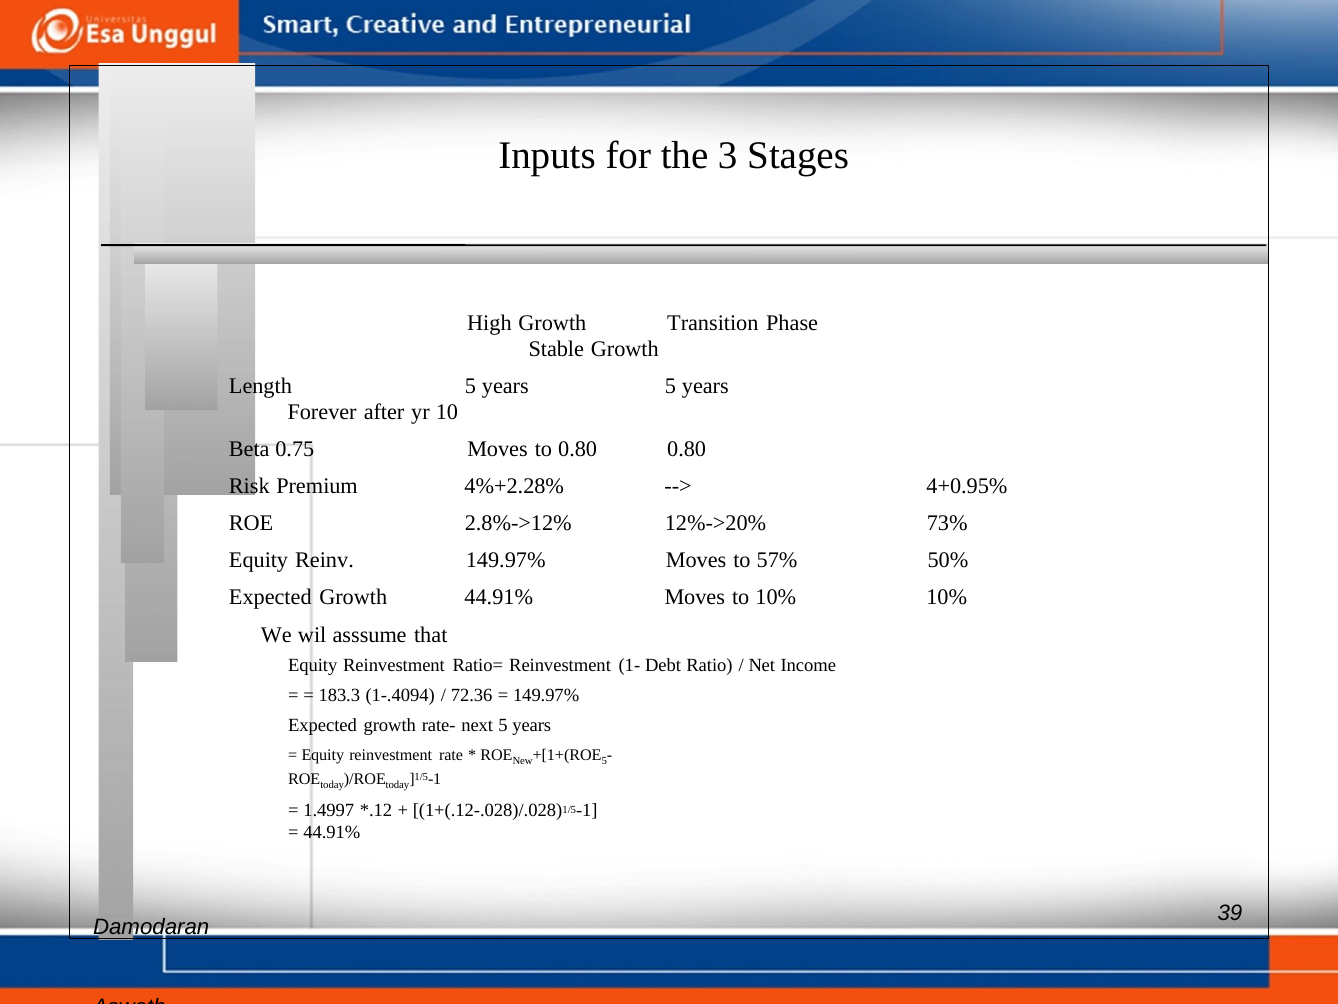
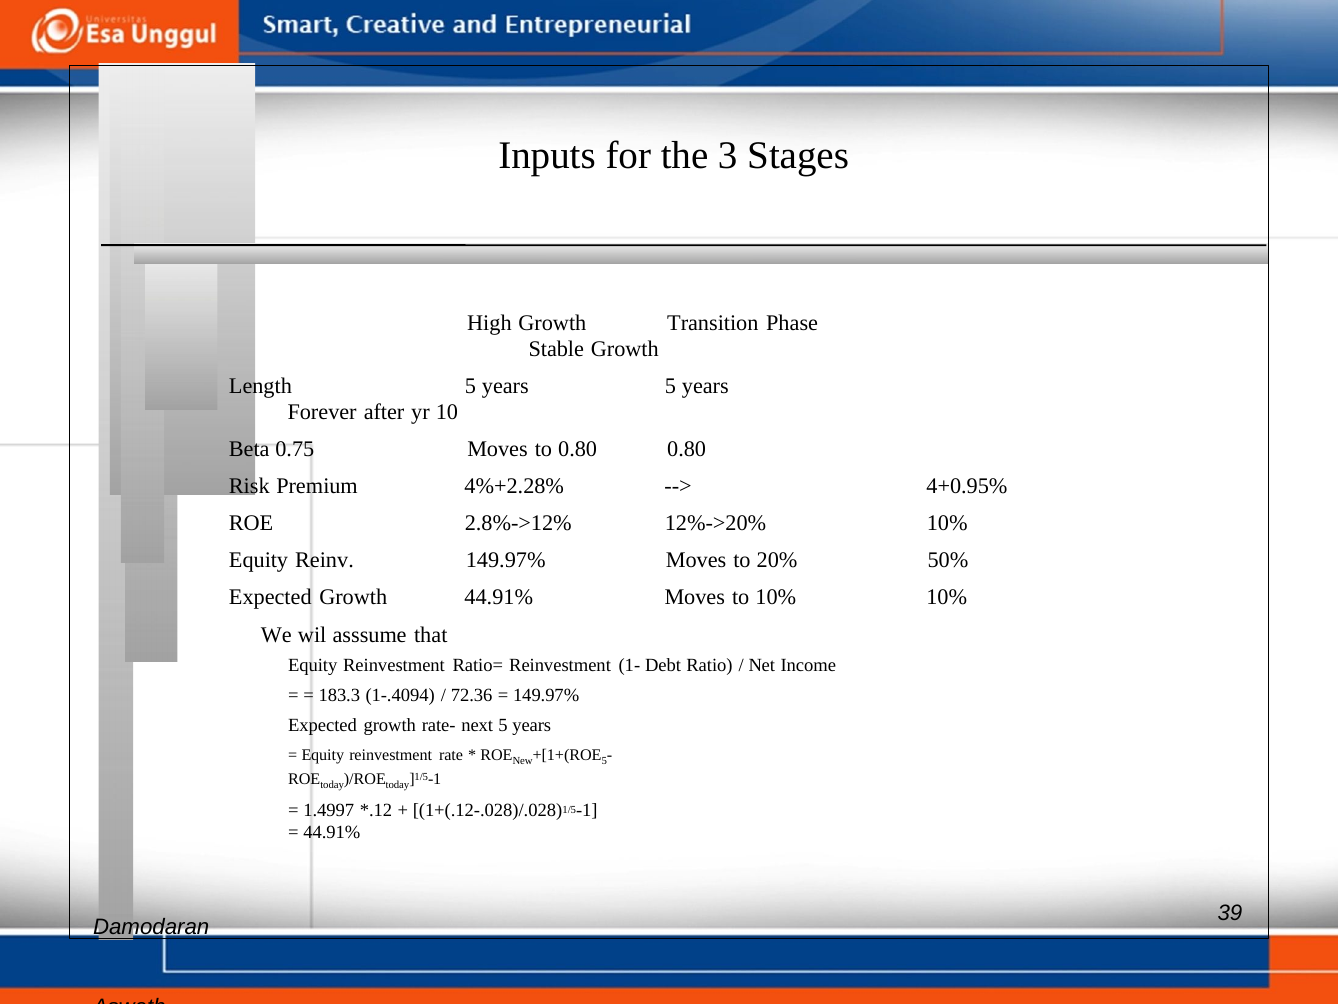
12%->20% 73%: 73% -> 10%
57%: 57% -> 20%
